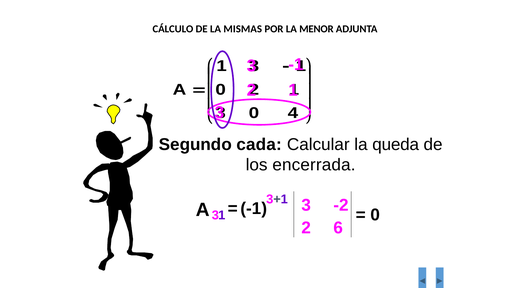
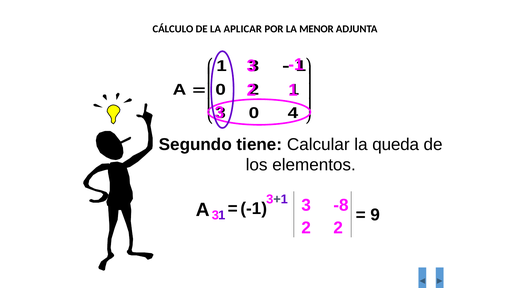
MISMAS: MISMAS -> APLICAR
cada: cada -> tiene
encerrada: encerrada -> elementos
-2: -2 -> -8
0 at (375, 215): 0 -> 9
2 6: 6 -> 2
